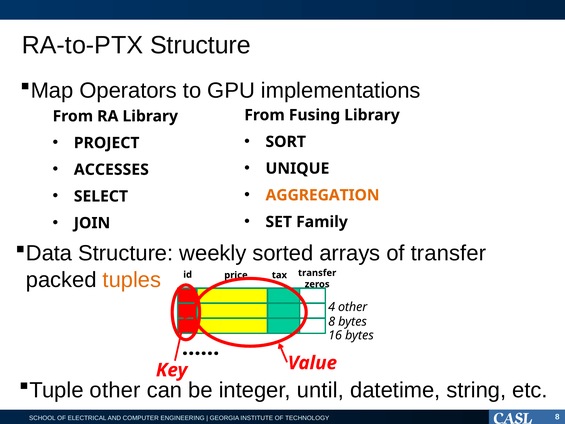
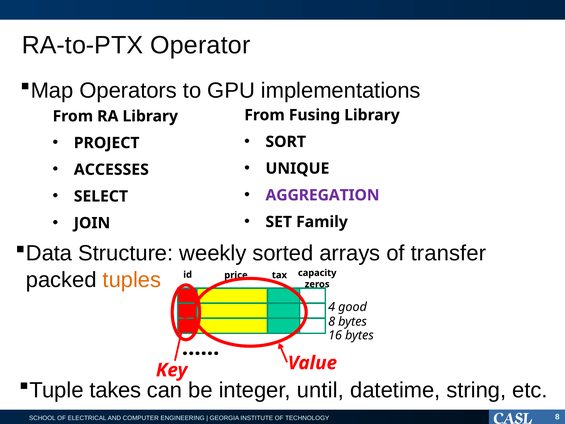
RA-to-PTX Structure: Structure -> Operator
AGGREGATION colour: orange -> purple
transfer at (317, 273): transfer -> capacity
4 other: other -> good
other at (115, 390): other -> takes
